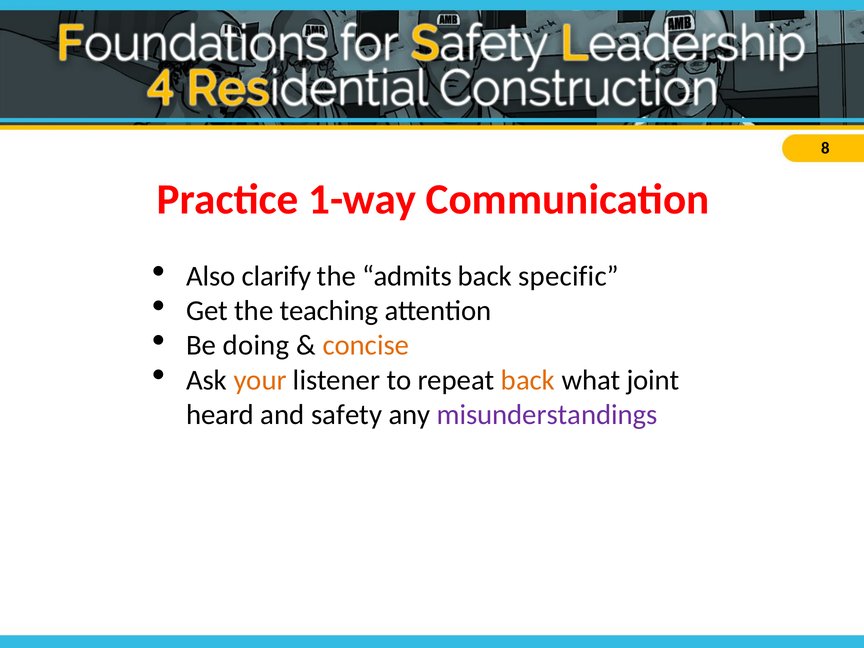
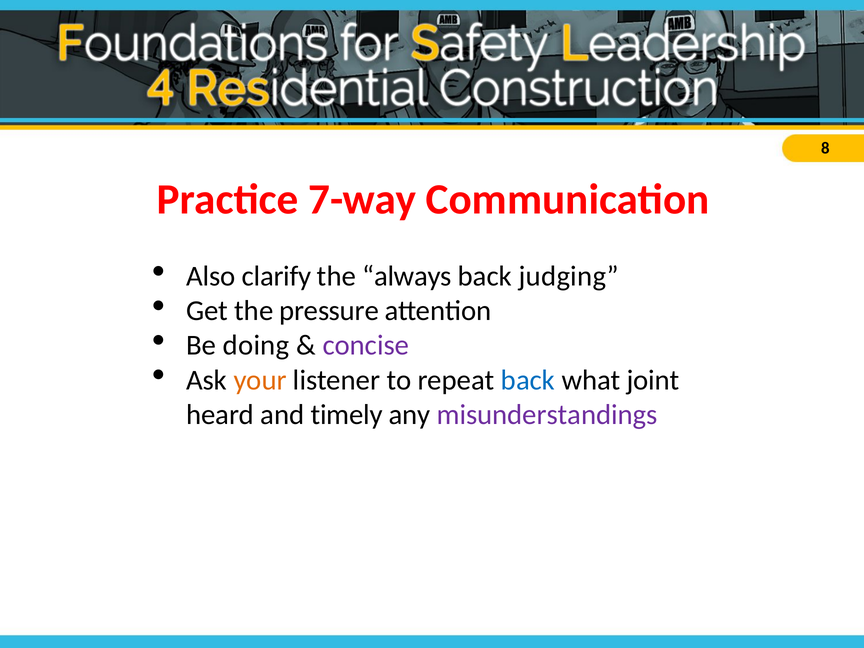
1-way: 1-way -> 7-way
admits: admits -> always
specific: specific -> judging
teaching: teaching -> pressure
concise colour: orange -> purple
back at (528, 380) colour: orange -> blue
safety: safety -> timely
